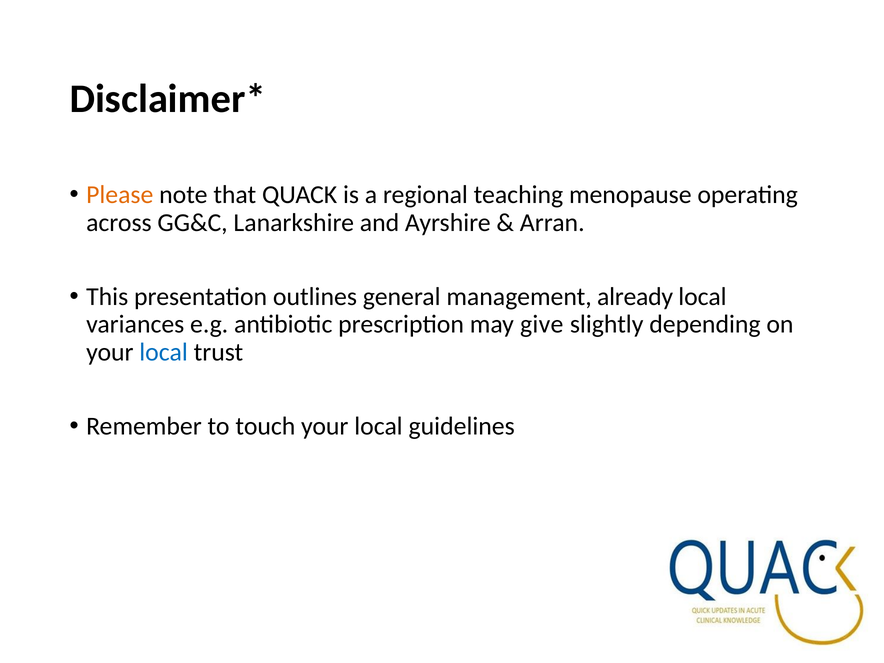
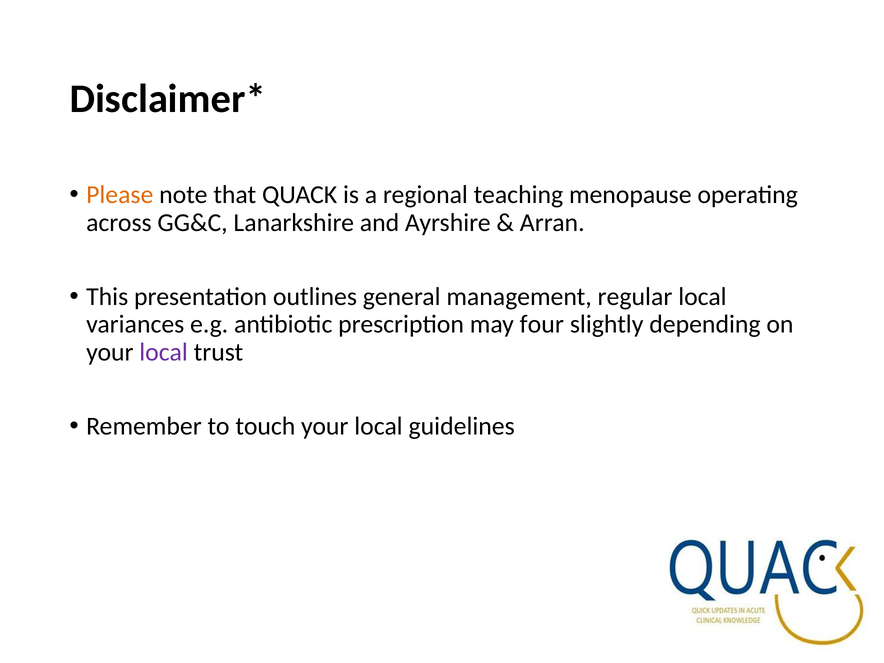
already: already -> regular
give: give -> four
local at (164, 352) colour: blue -> purple
